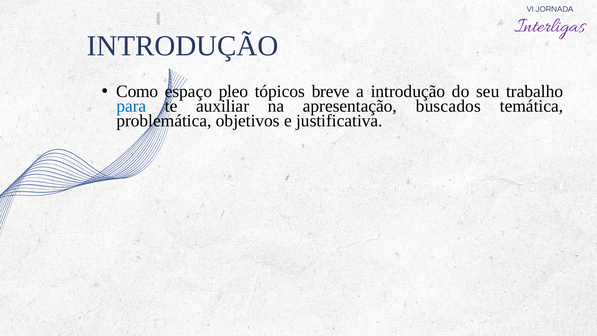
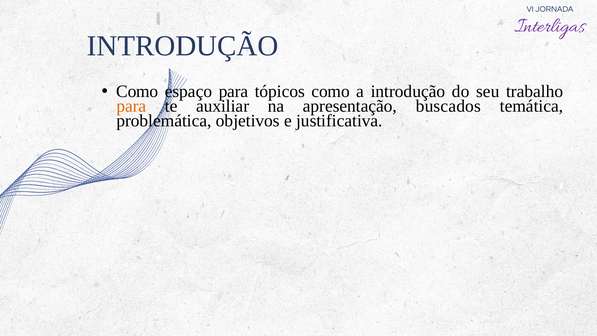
espaço pleo: pleo -> para
tópicos breve: breve -> como
para at (131, 106) colour: blue -> orange
